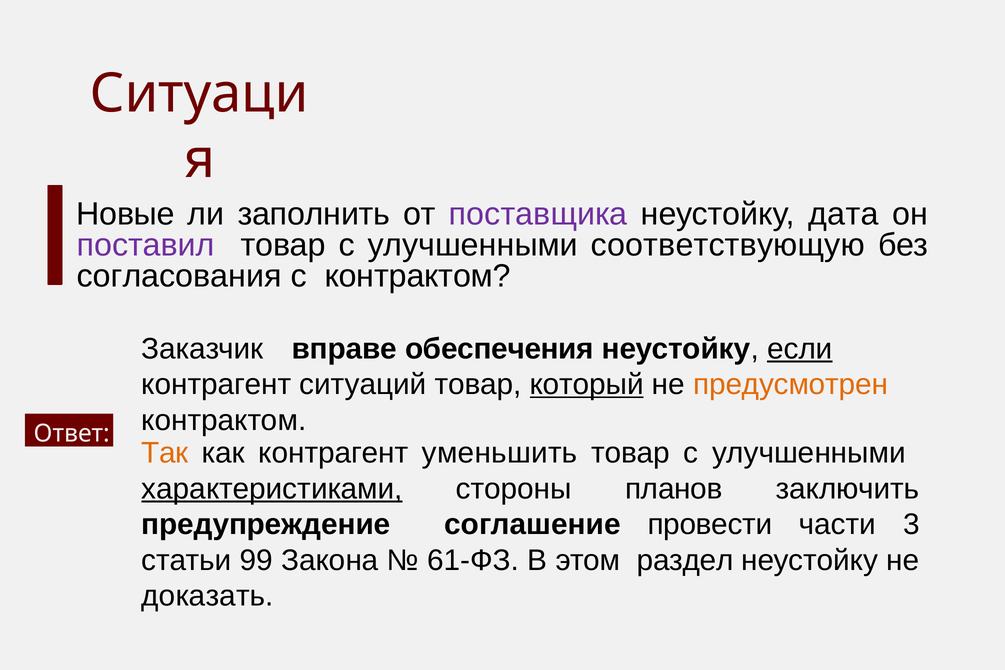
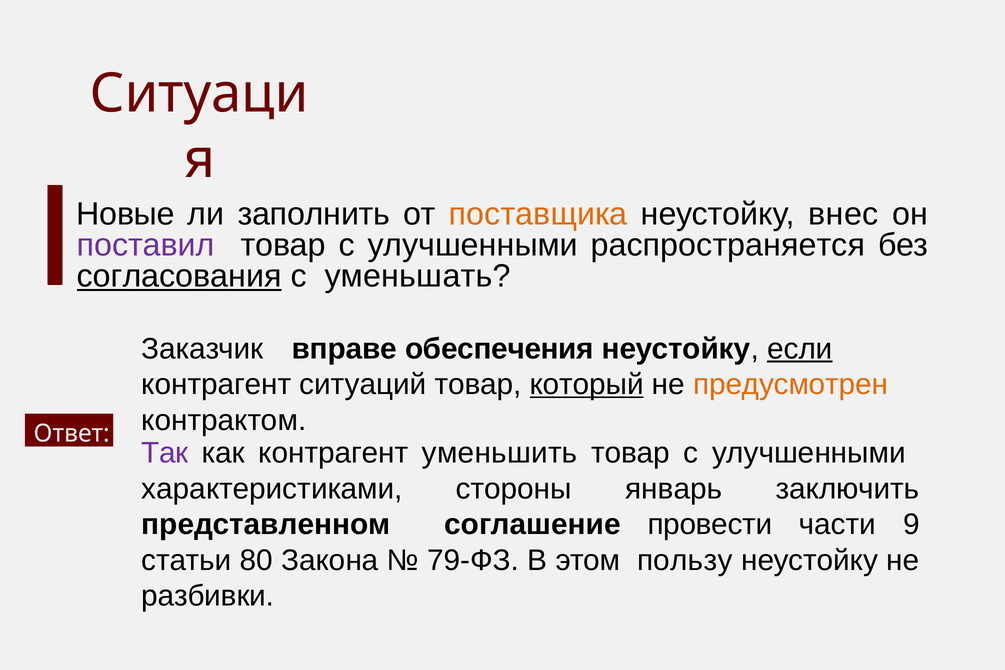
поставщика colour: purple -> orange
дата: дата -> внес
соответствующую: соответствующую -> распространяется
согласования underline: none -> present
с контрактом: контрактом -> уменьшать
Так colour: orange -> purple
характеристиками underline: present -> none
планов: планов -> январь
предупреждение: предупреждение -> представленном
3: 3 -> 9
99: 99 -> 80
61-ФЗ: 61-ФЗ -> 79-ФЗ
раздел: раздел -> пользу
доказать: доказать -> разбивки
